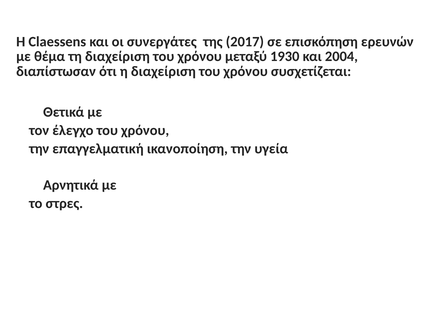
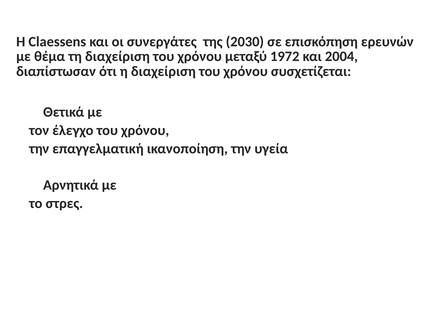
2017: 2017 -> 2030
1930: 1930 -> 1972
